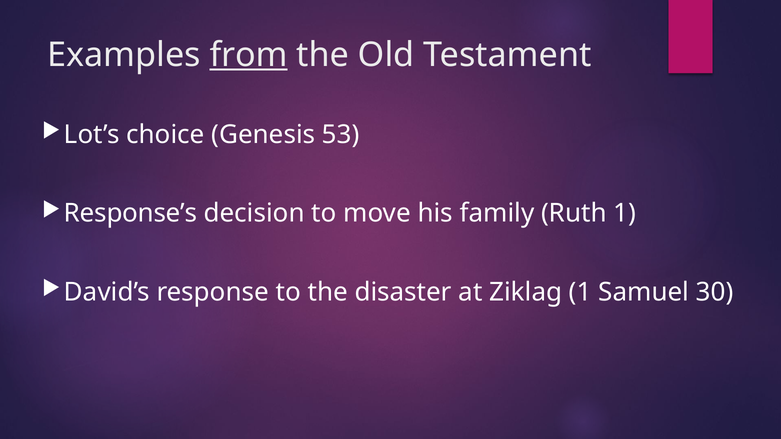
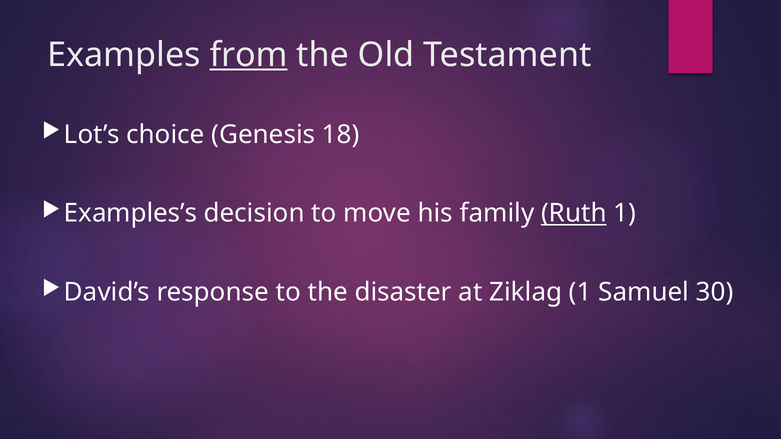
53: 53 -> 18
Response’s: Response’s -> Examples’s
Ruth underline: none -> present
